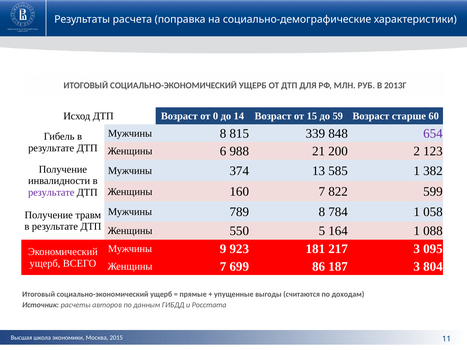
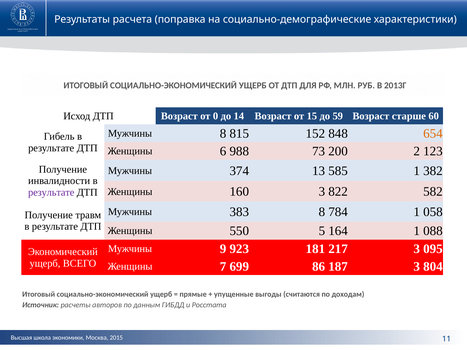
339: 339 -> 152
654 colour: purple -> orange
21: 21 -> 73
160 7: 7 -> 3
599: 599 -> 582
789: 789 -> 383
